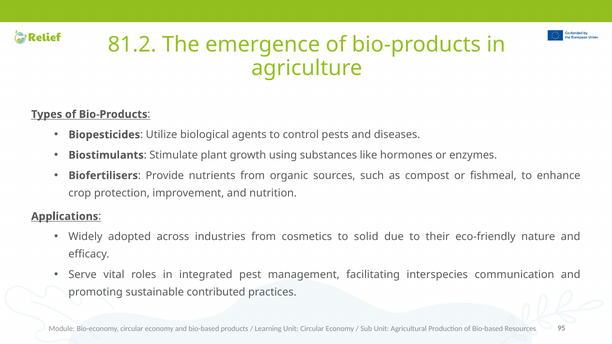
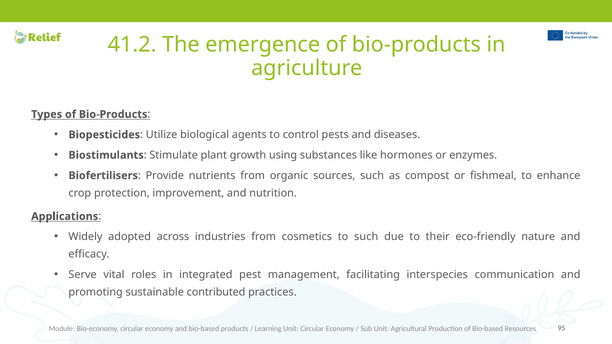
81.2: 81.2 -> 41.2
to solid: solid -> such
